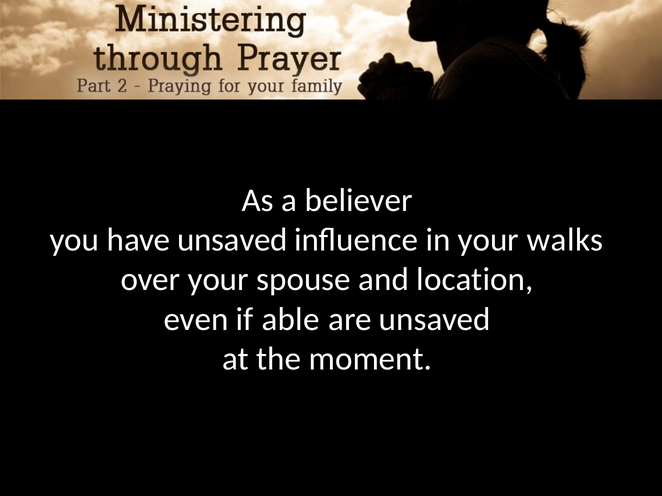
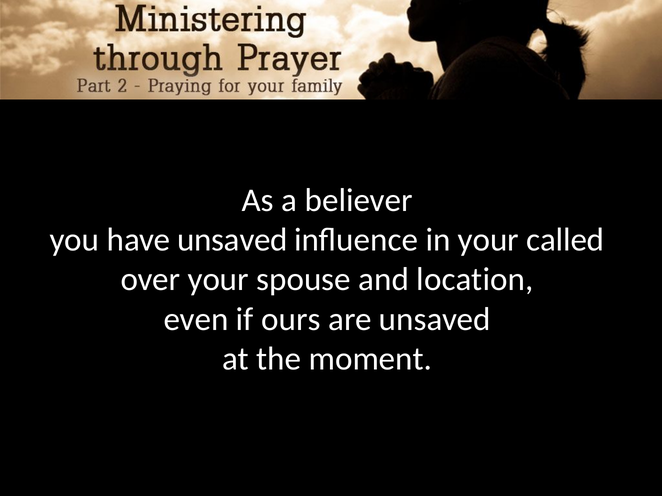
walks: walks -> called
able: able -> ours
